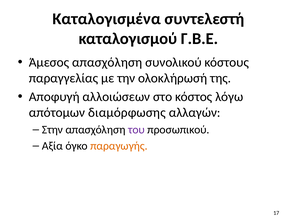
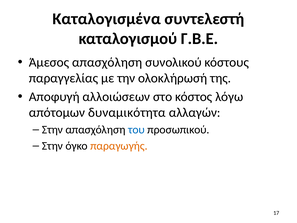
διαμόρφωσης: διαμόρφωσης -> δυναμικότητα
του colour: purple -> blue
Αξία at (52, 146): Αξία -> Στην
